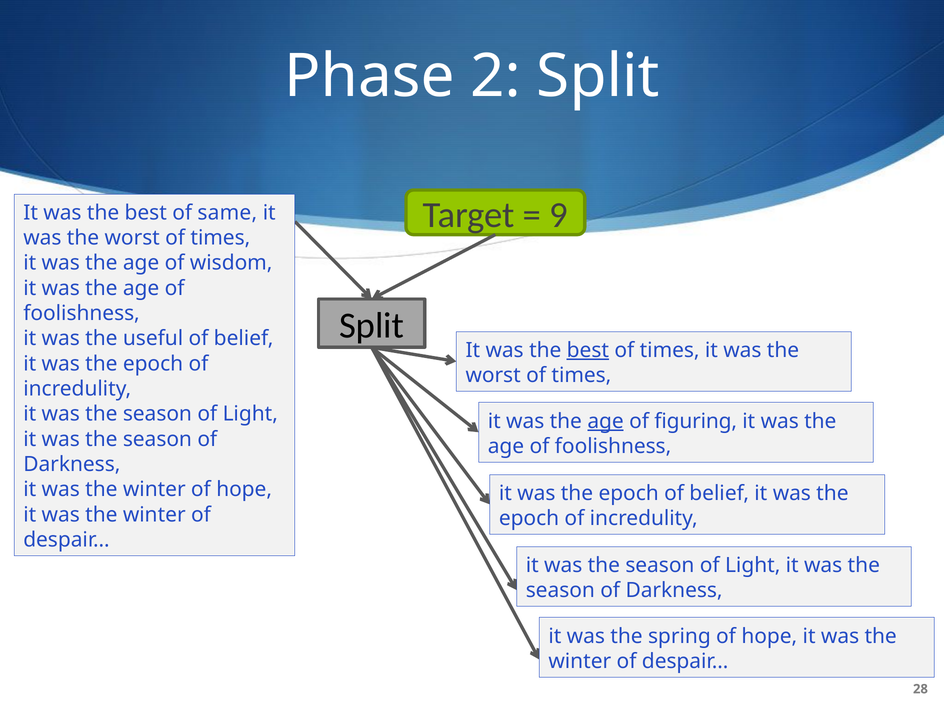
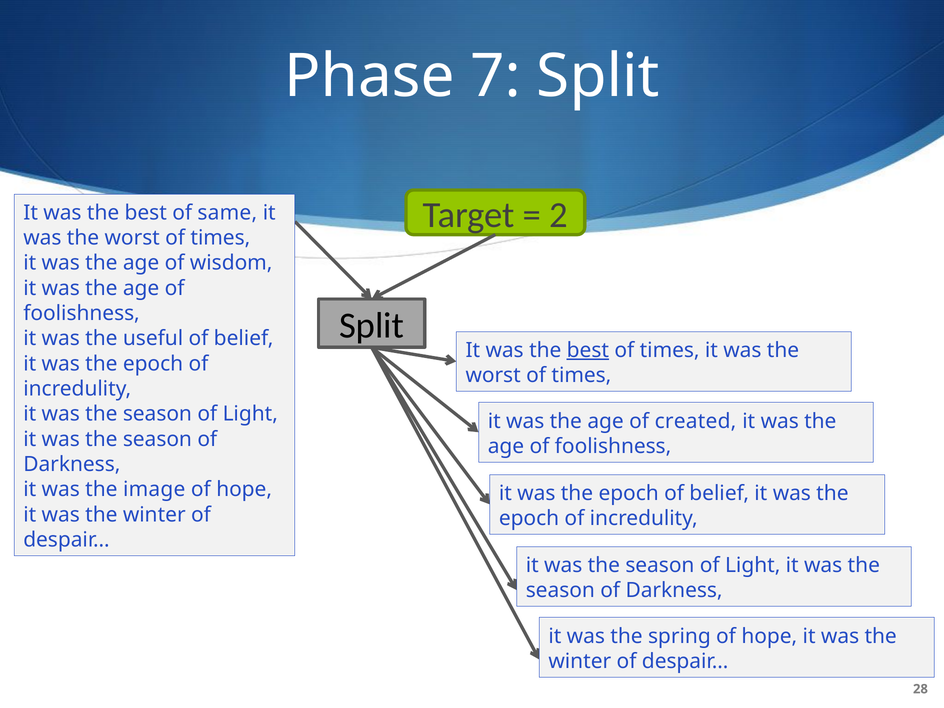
2: 2 -> 7
9: 9 -> 2
age at (606, 421) underline: present -> none
figuring: figuring -> created
winter at (154, 490): winter -> image
